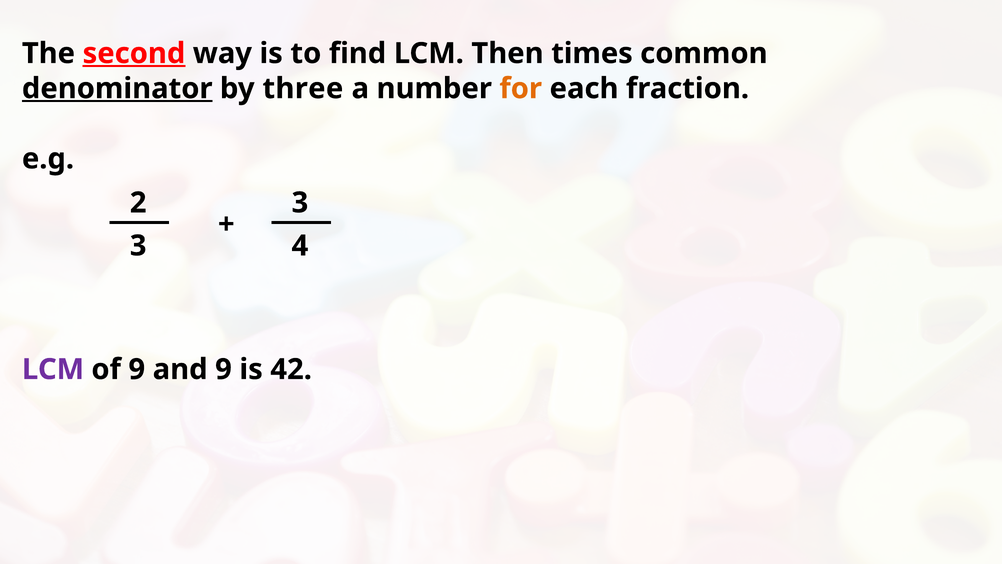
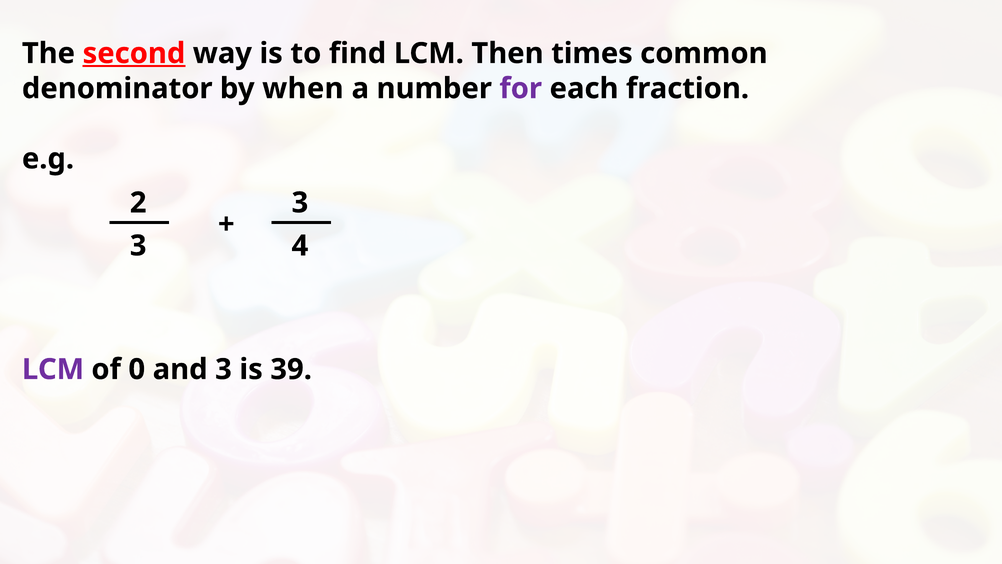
denominator underline: present -> none
three: three -> when
for colour: orange -> purple
of 9: 9 -> 0
and 9: 9 -> 3
42: 42 -> 39
